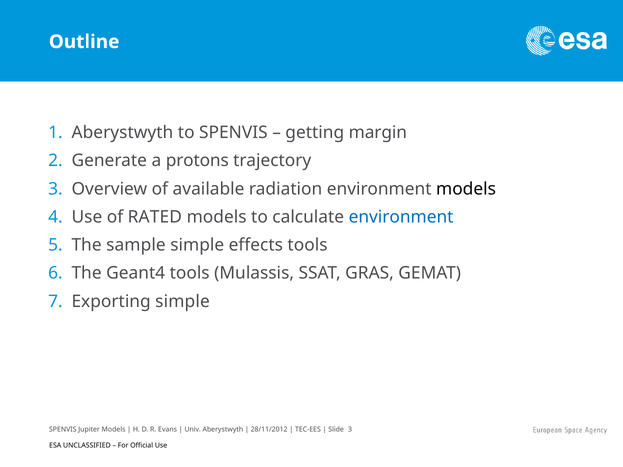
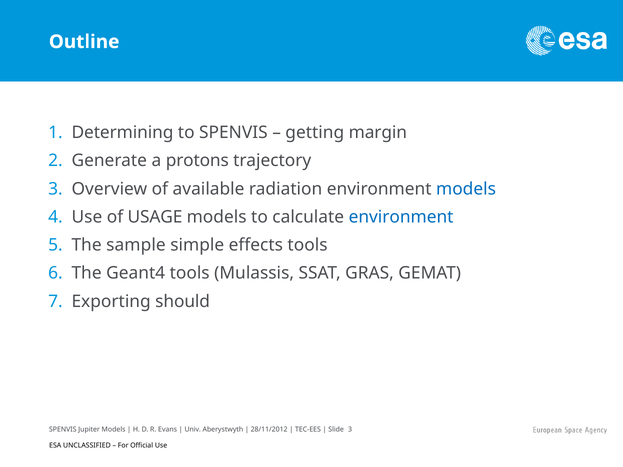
Aberystwyth at (122, 133): Aberystwyth -> Determining
models at (466, 189) colour: black -> blue
RATED: RATED -> USAGE
Exporting simple: simple -> should
